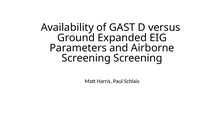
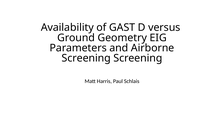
Expanded: Expanded -> Geometry
